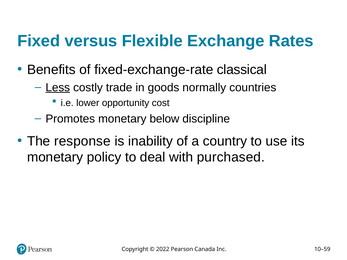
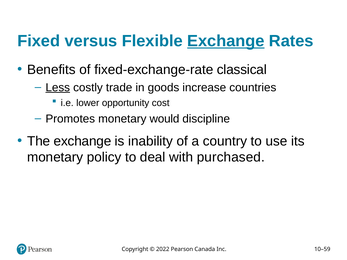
Exchange at (226, 41) underline: none -> present
normally: normally -> increase
below: below -> would
The response: response -> exchange
